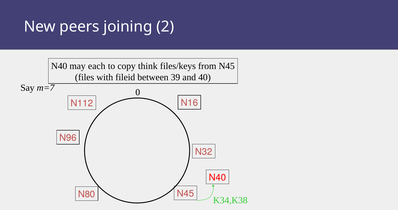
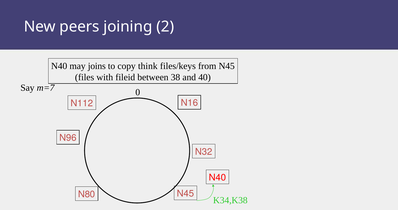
each: each -> joins
39: 39 -> 38
